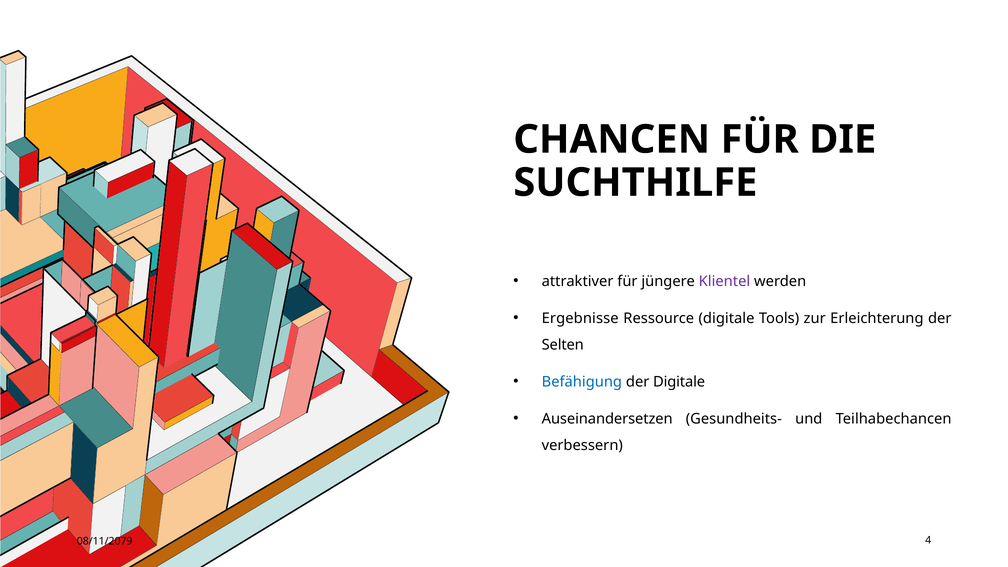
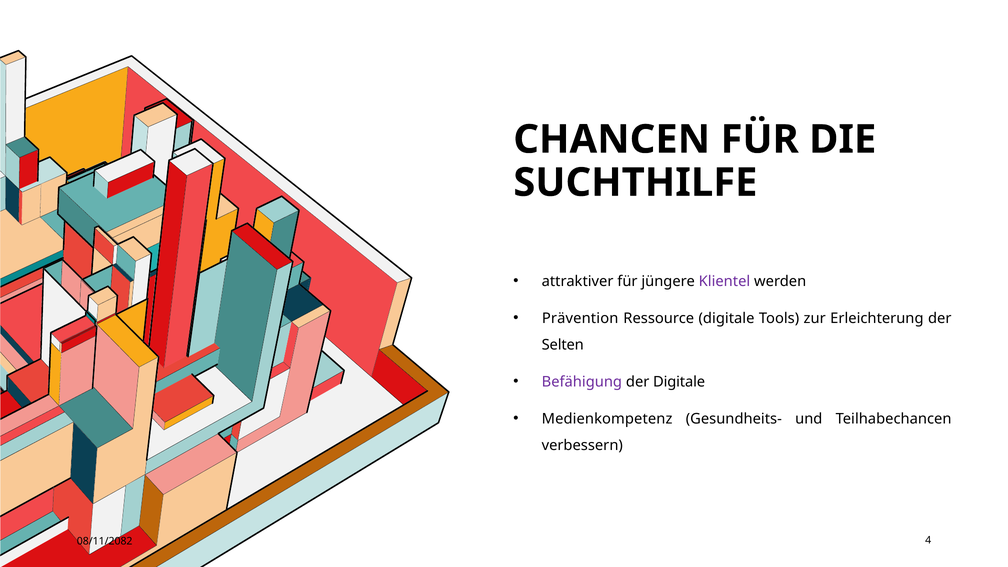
Ergebnisse: Ergebnisse -> Prävention
Befähigung colour: blue -> purple
Auseinandersetzen: Auseinandersetzen -> Medienkompetenz
08/11/2079: 08/11/2079 -> 08/11/2082
